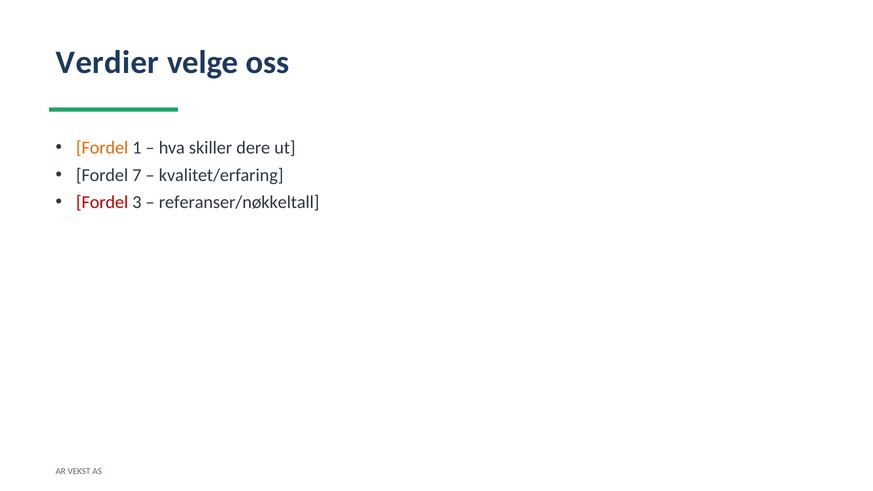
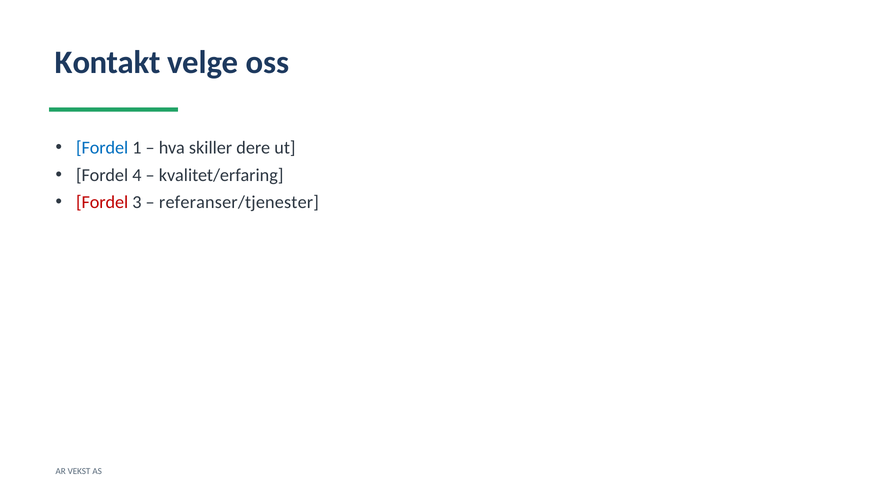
Verdier: Verdier -> Kontakt
Fordel at (102, 148) colour: orange -> blue
7: 7 -> 4
referanser/nøkkeltall: referanser/nøkkeltall -> referanser/tjenester
